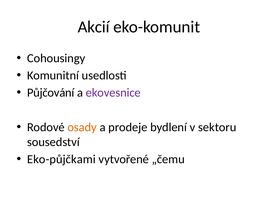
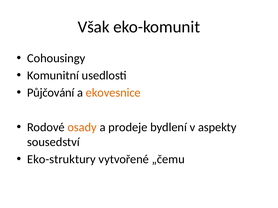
Akcií: Akcií -> Však
ekovesnice colour: purple -> orange
sektoru: sektoru -> aspekty
Eko-půjčkami: Eko-půjčkami -> Eko-struktury
